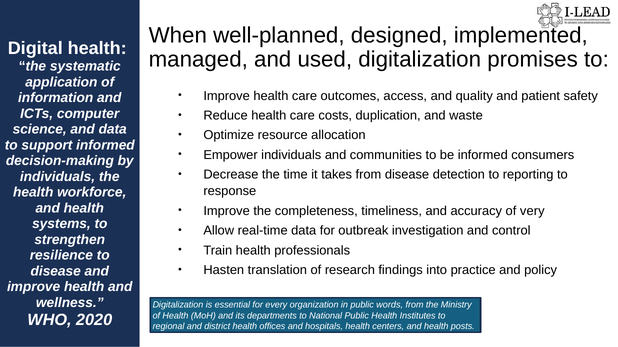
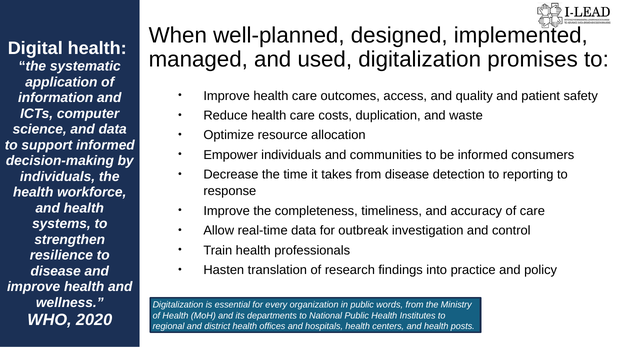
of very: very -> care
